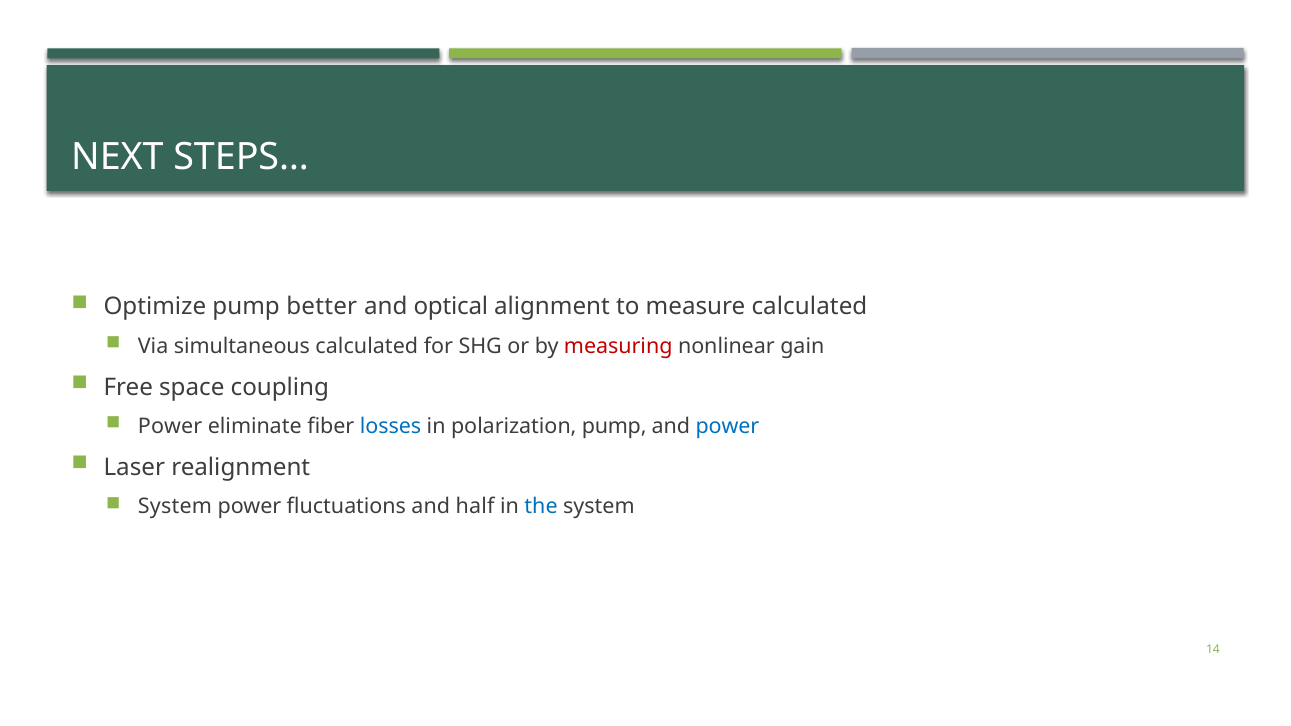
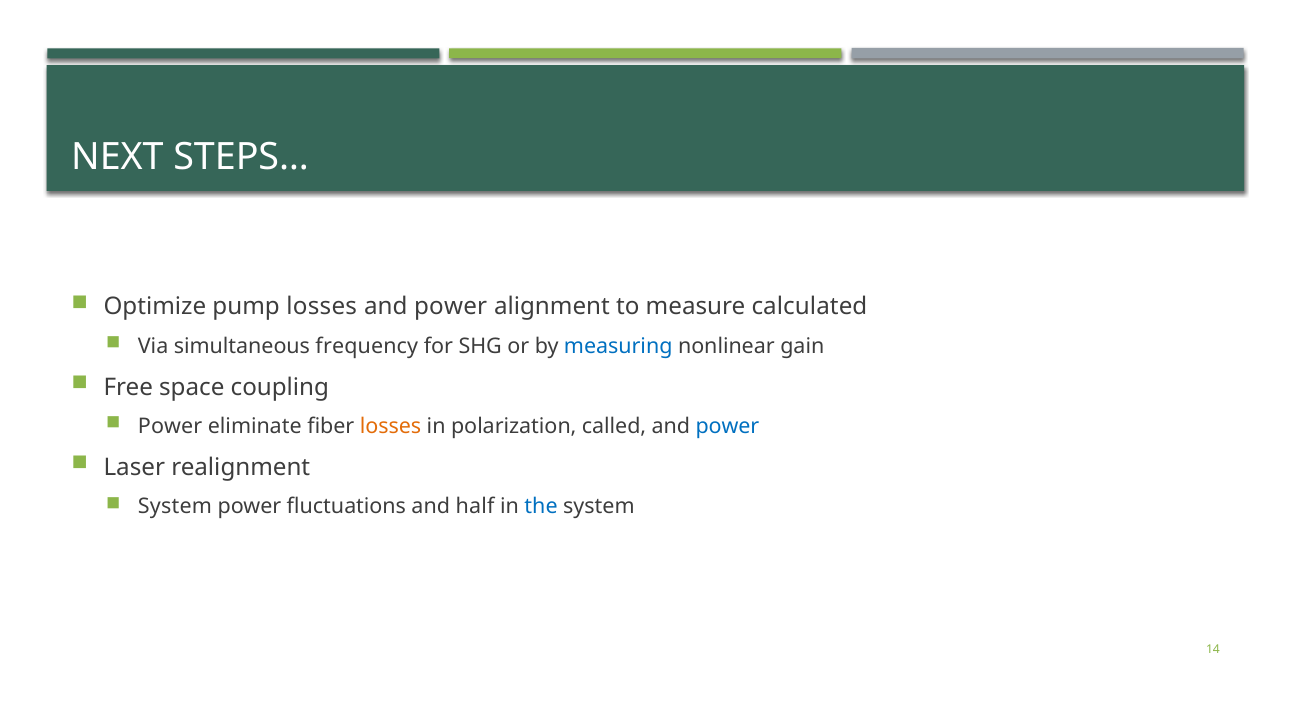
pump better: better -> losses
optical at (451, 307): optical -> power
simultaneous calculated: calculated -> frequency
measuring colour: red -> blue
losses at (391, 427) colour: blue -> orange
polarization pump: pump -> called
